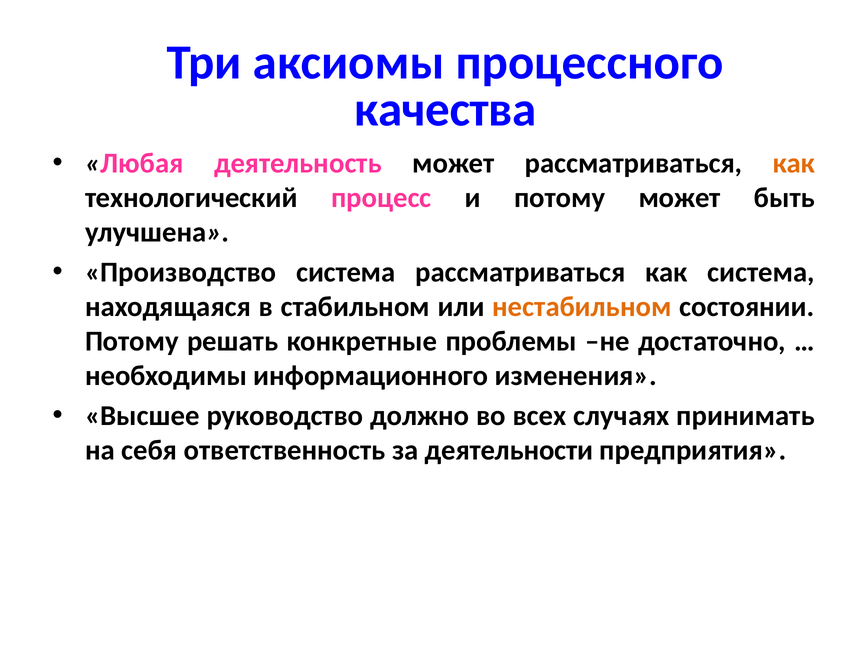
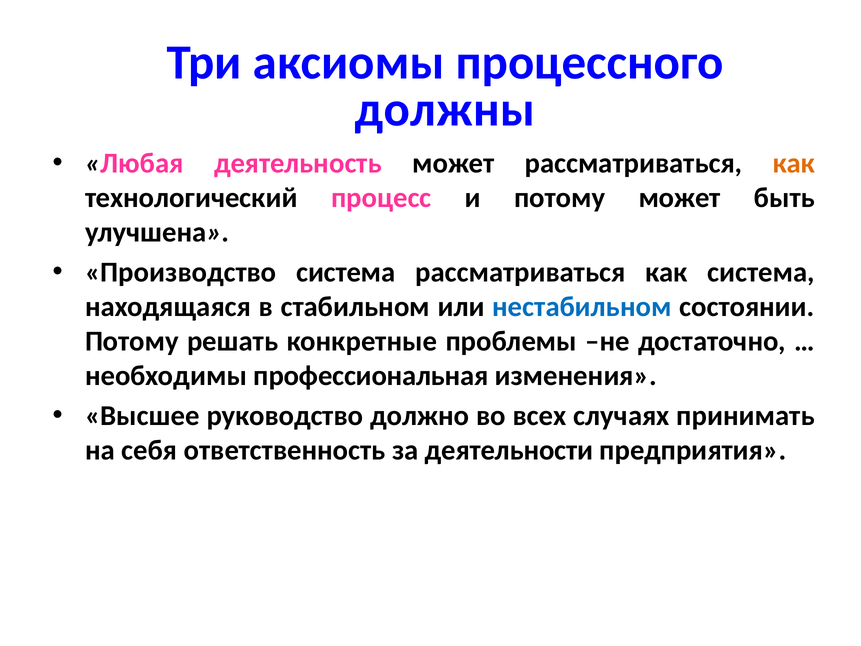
качества: качества -> должны
нестабильном colour: orange -> blue
информационного: информационного -> профессиональная
